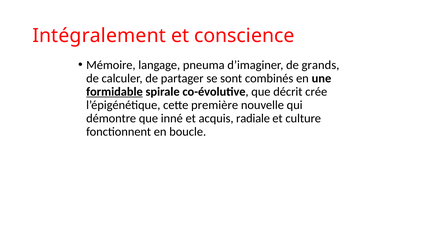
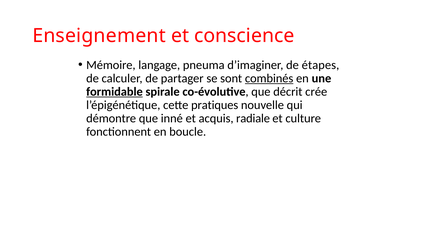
Intégralement: Intégralement -> Enseignement
grands: grands -> étapes
combinés underline: none -> present
première: première -> pratiques
